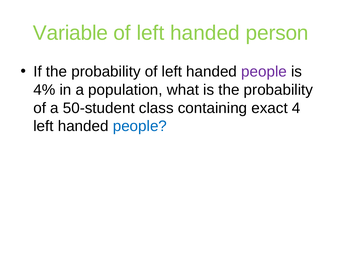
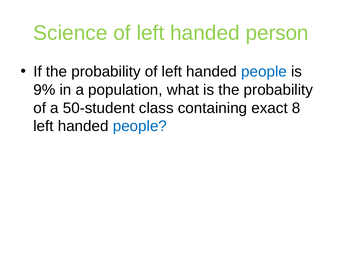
Variable: Variable -> Science
people at (264, 72) colour: purple -> blue
4%: 4% -> 9%
4: 4 -> 8
